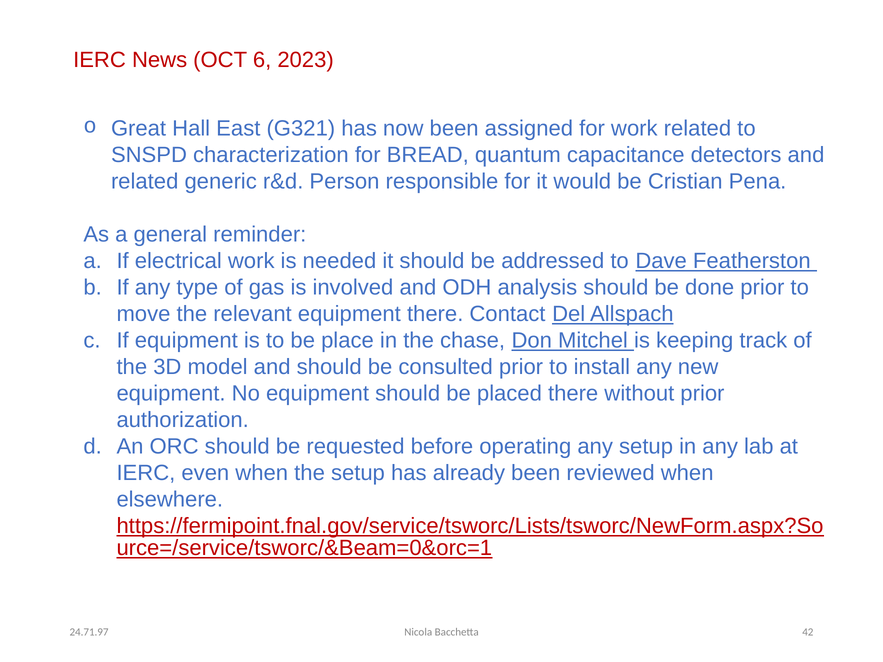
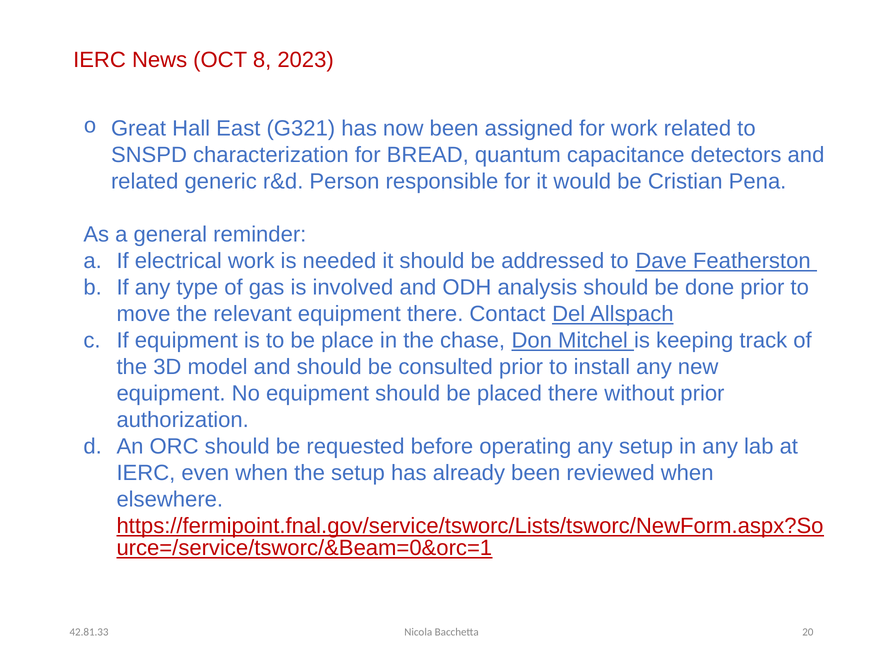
6: 6 -> 8
42: 42 -> 20
24.71.97: 24.71.97 -> 42.81.33
